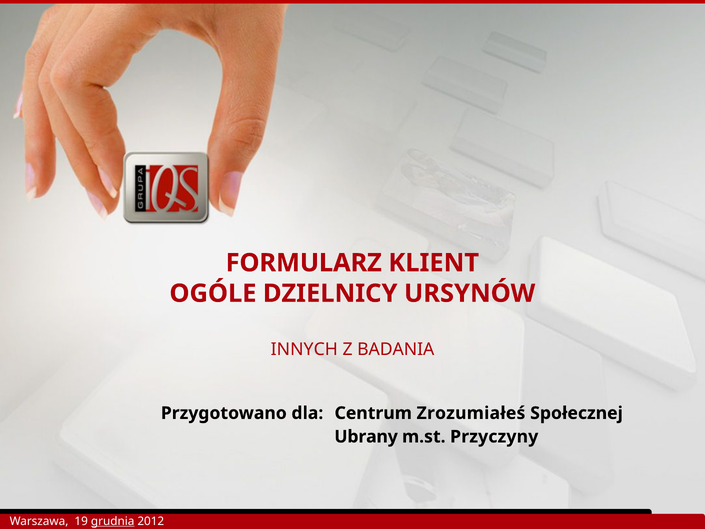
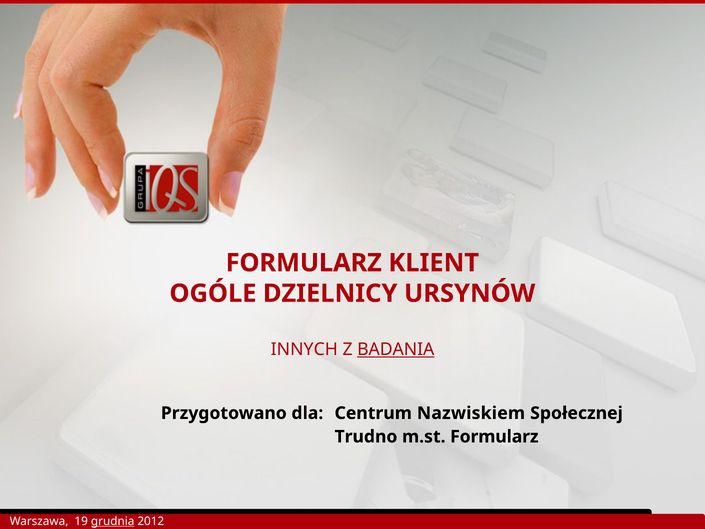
BADANIA underline: none -> present
Zrozumiałeś: Zrozumiałeś -> Nazwiskiem
Ubrany: Ubrany -> Trudno
m.st Przyczyny: Przyczyny -> Formularz
